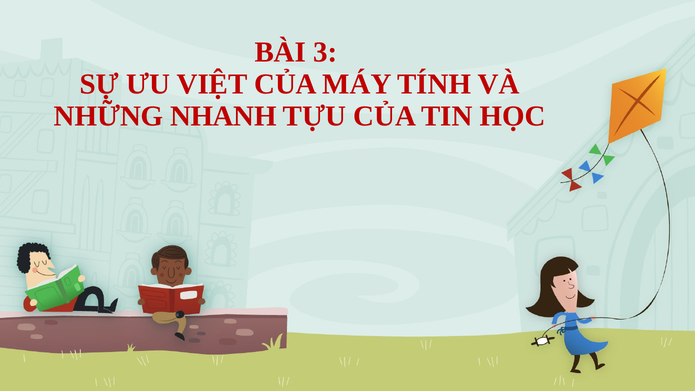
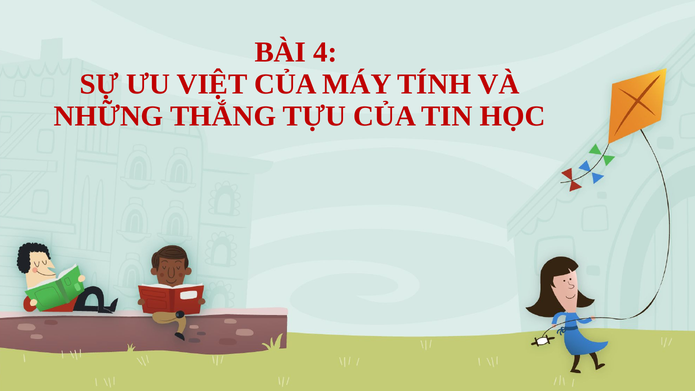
3: 3 -> 4
NHANH: NHANH -> THẮNG
